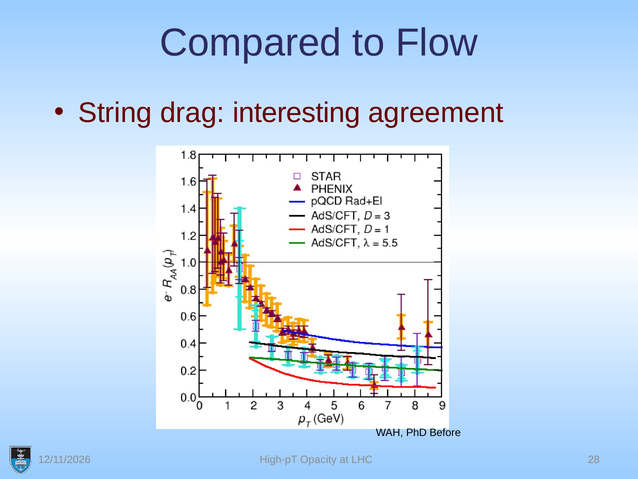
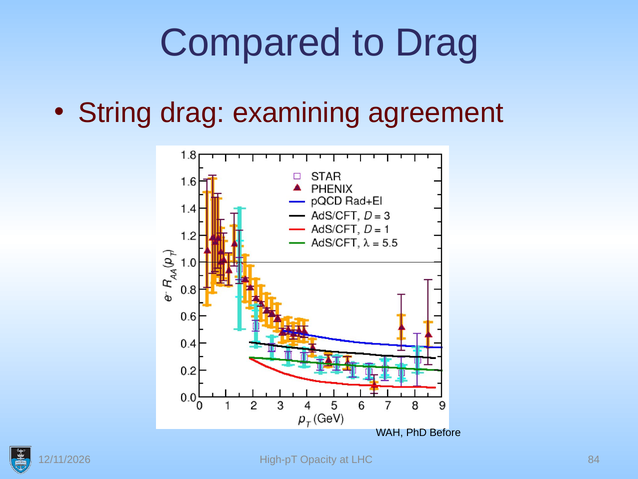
to Flow: Flow -> Drag
interesting: interesting -> examining
28: 28 -> 84
